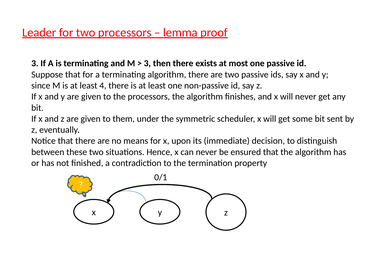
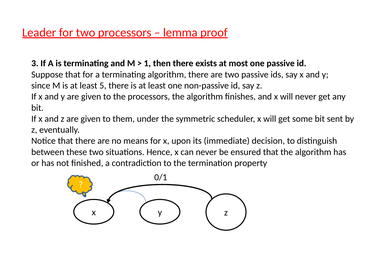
3 at (147, 63): 3 -> 1
4: 4 -> 5
